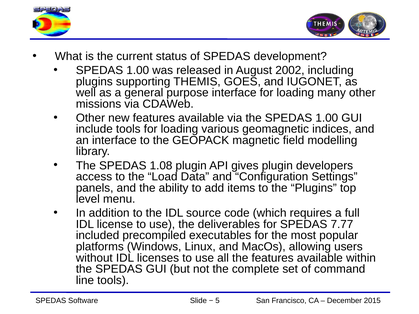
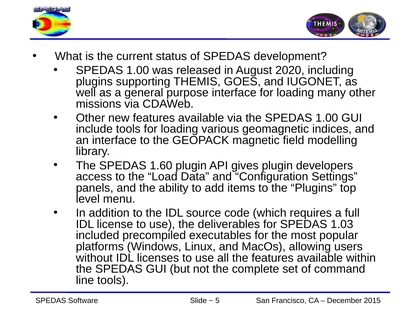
2002: 2002 -> 2020
1.08: 1.08 -> 1.60
7.77: 7.77 -> 1.03
